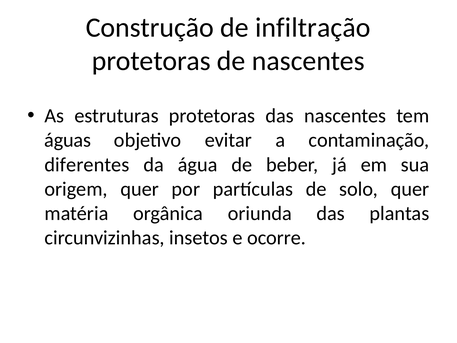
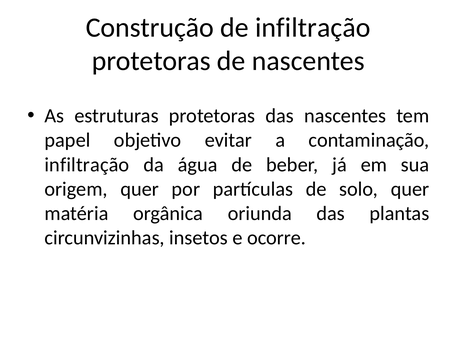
águas: águas -> papel
diferentes at (87, 165): diferentes -> infiltração
